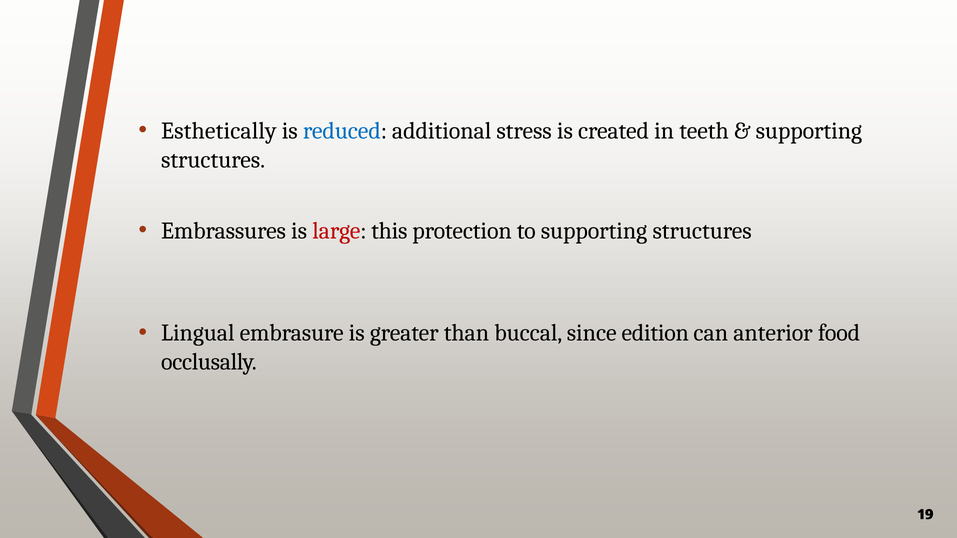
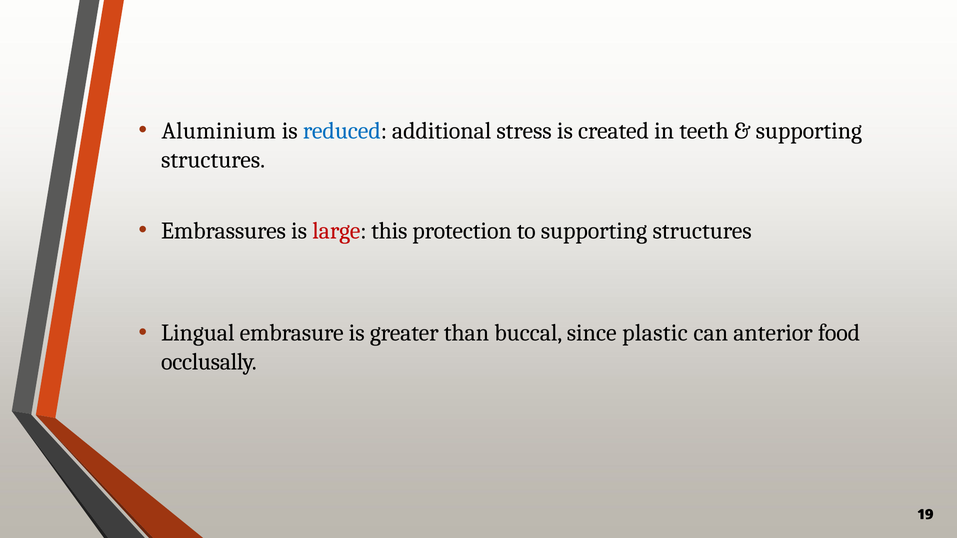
Esthetically: Esthetically -> Aluminium
edition: edition -> plastic
